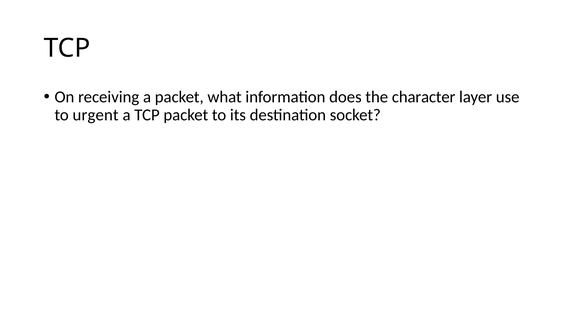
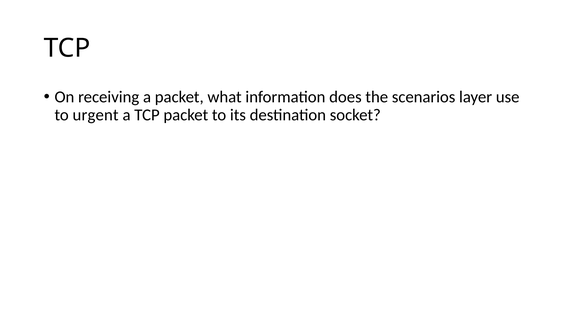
character: character -> scenarios
